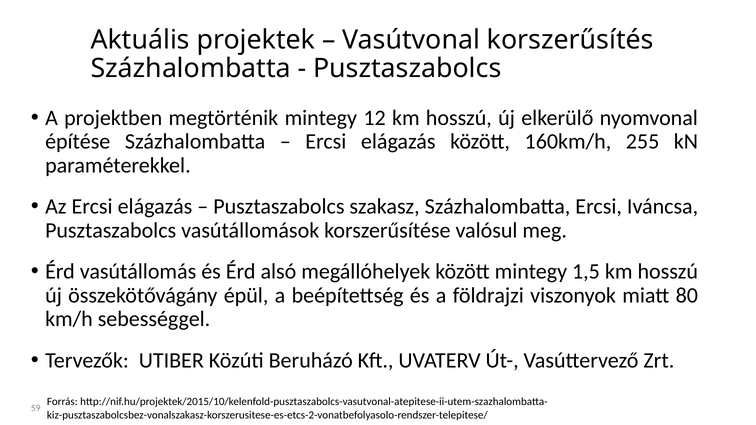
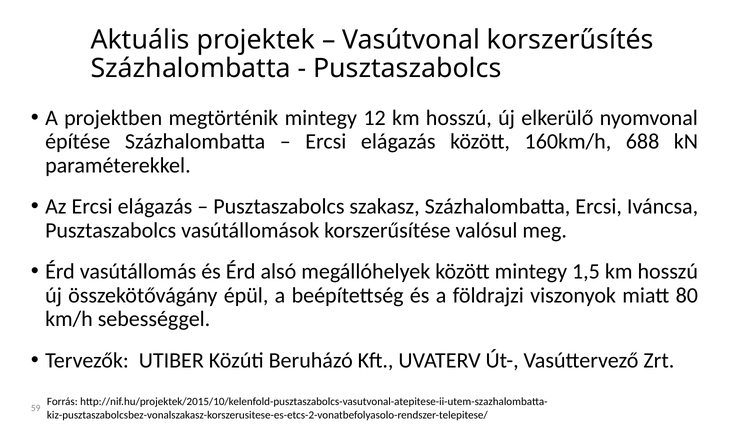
255: 255 -> 688
